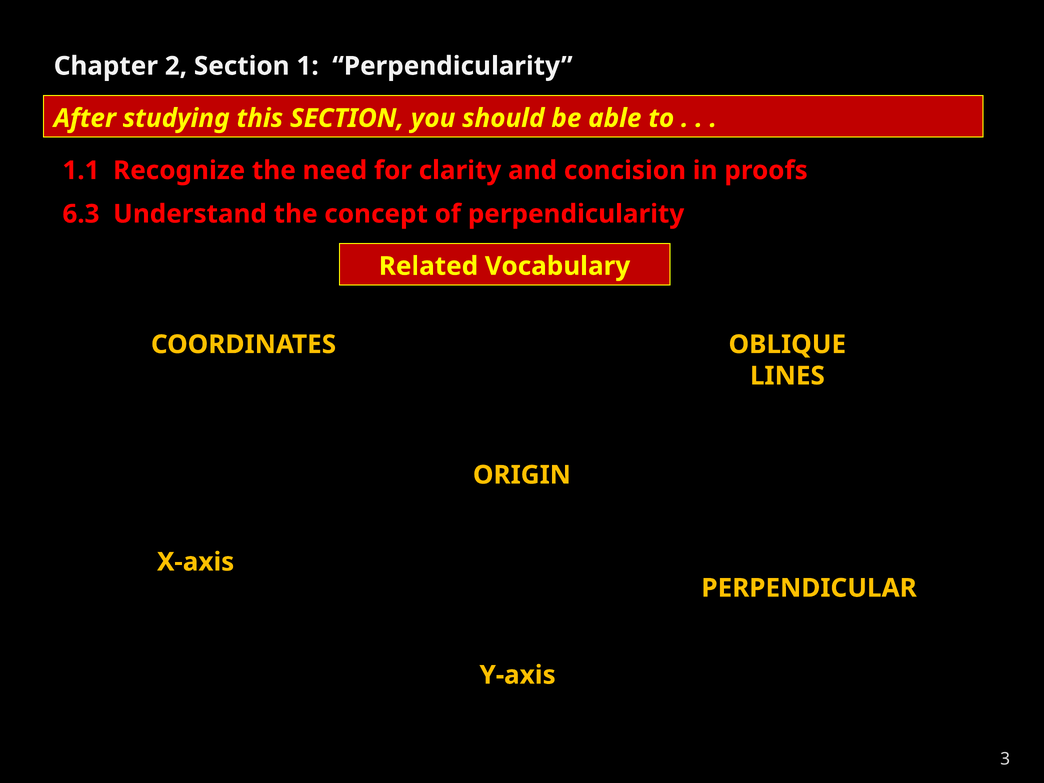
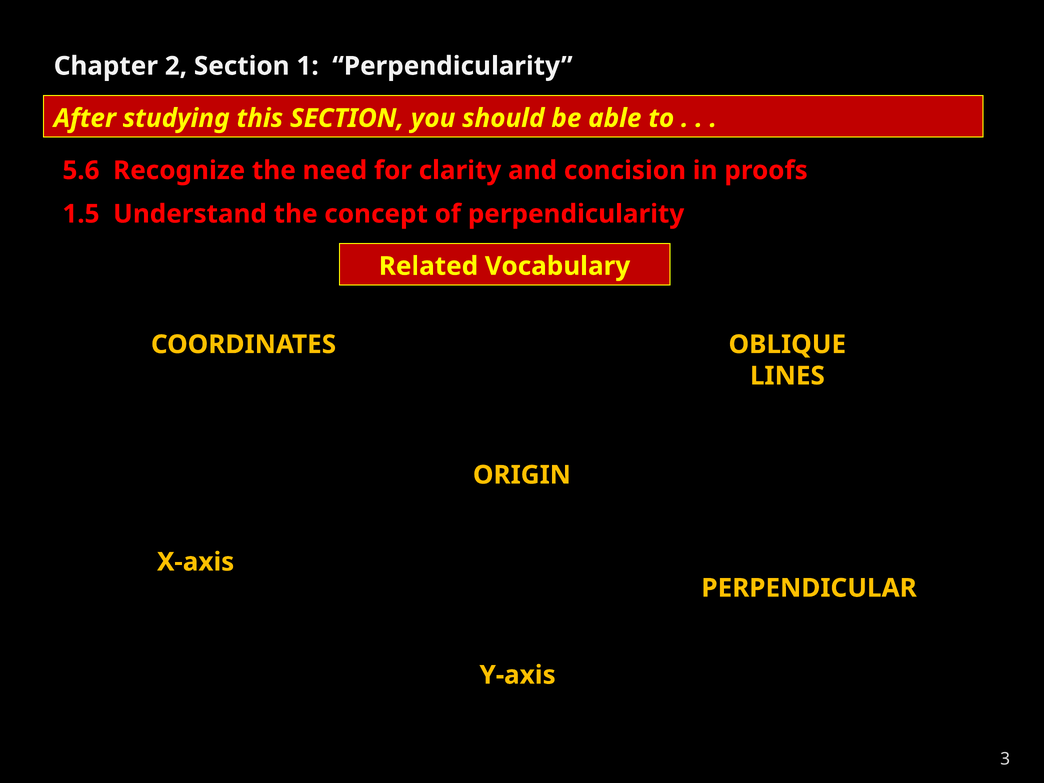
1.1: 1.1 -> 5.6
6.3: 6.3 -> 1.5
